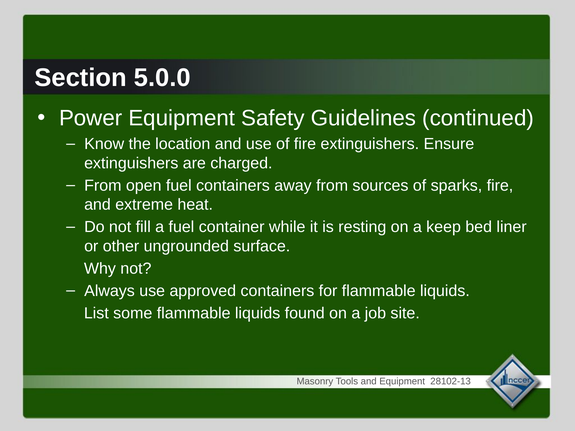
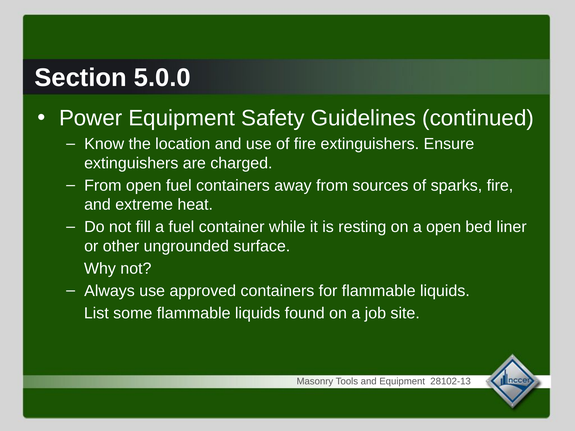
a keep: keep -> open
